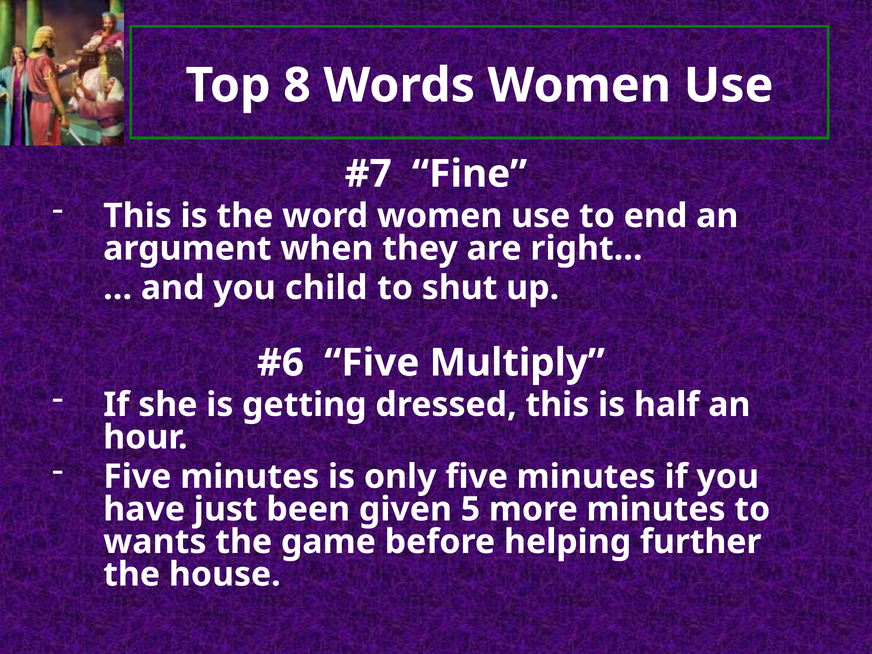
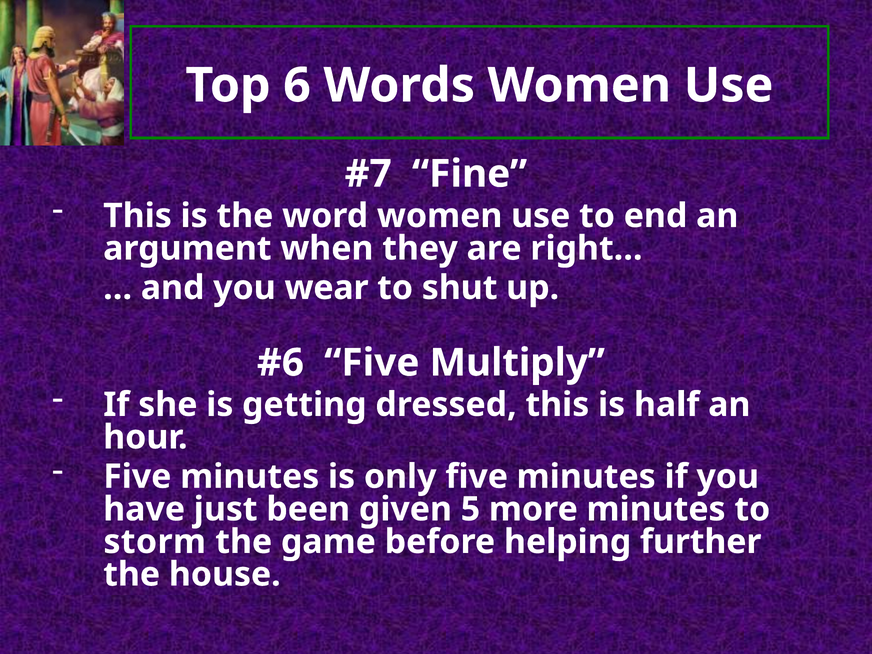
8: 8 -> 6
child: child -> wear
wants: wants -> storm
